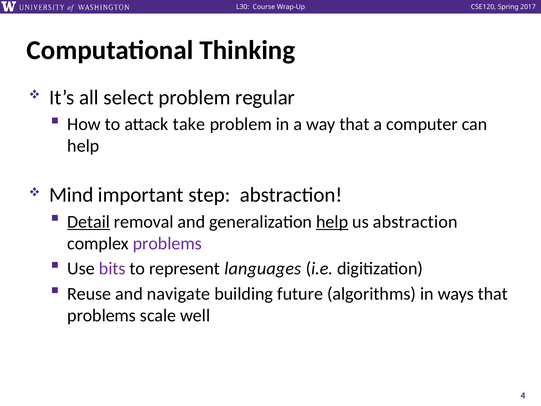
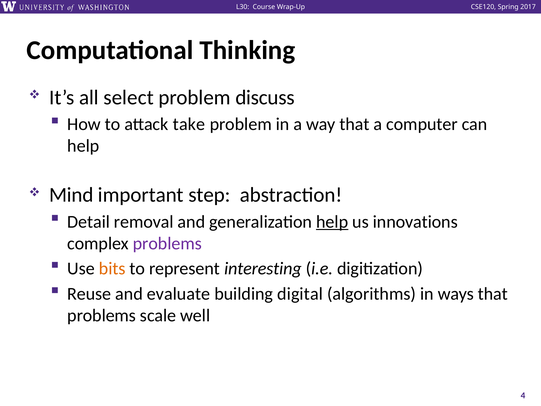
regular: regular -> discuss
Detail underline: present -> none
us abstraction: abstraction -> innovations
bits colour: purple -> orange
languages: languages -> interesting
navigate: navigate -> evaluate
future: future -> digital
